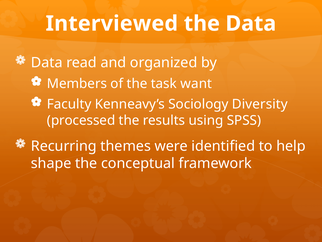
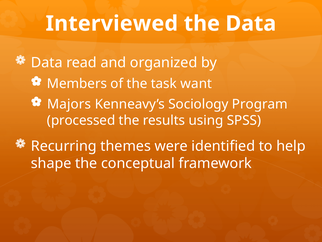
Faculty: Faculty -> Majors
Diversity: Diversity -> Program
